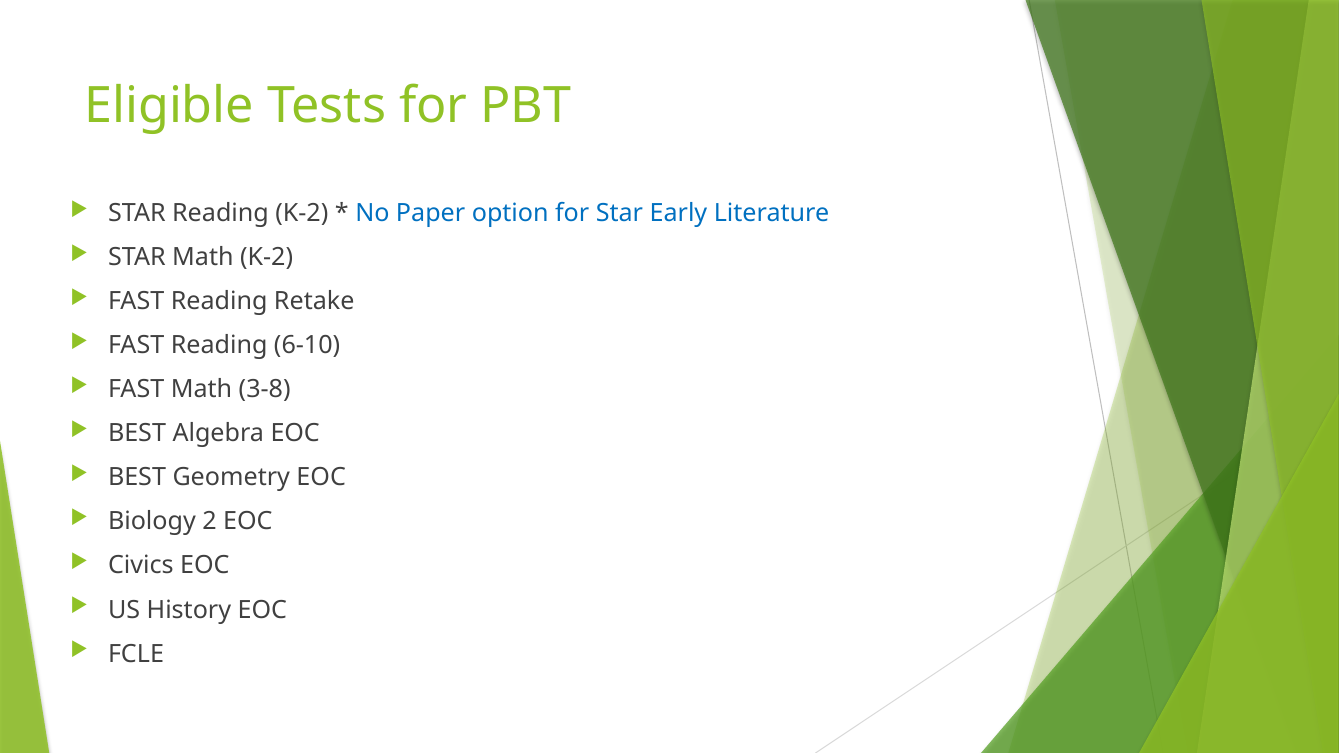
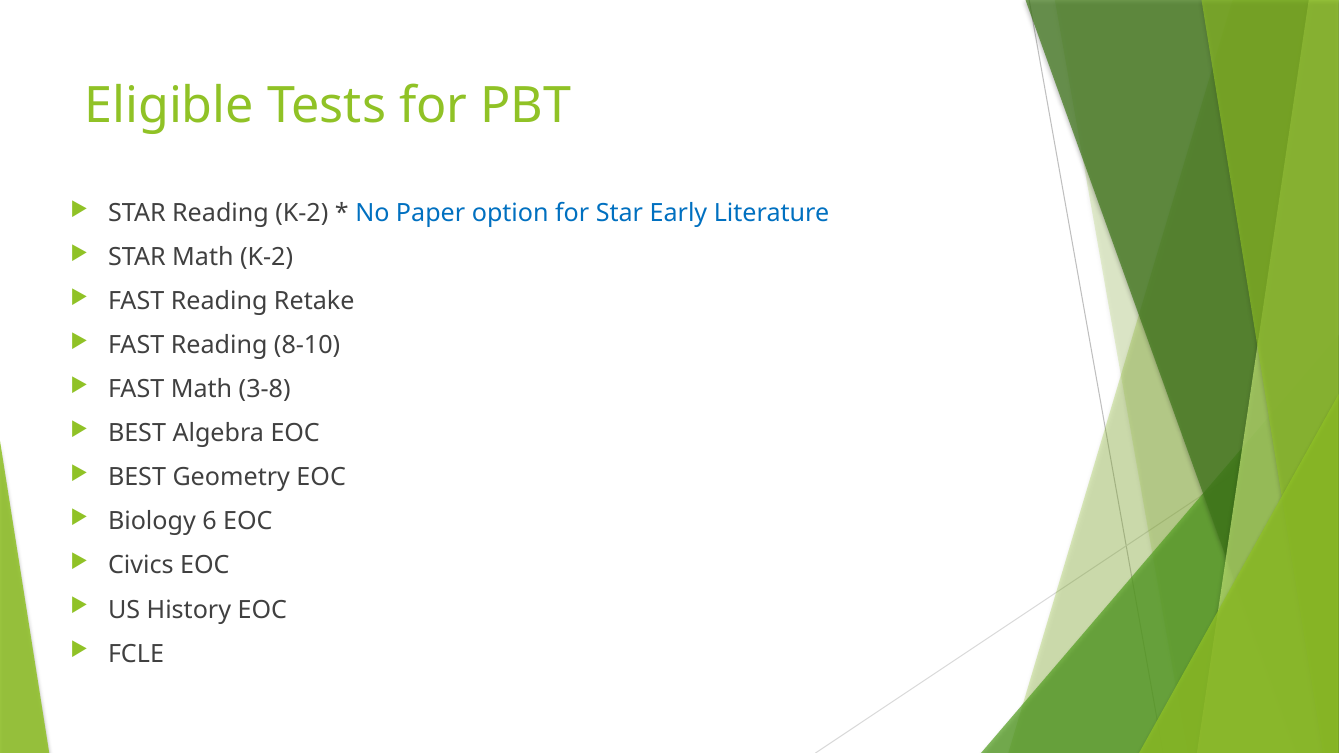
6-10: 6-10 -> 8-10
2: 2 -> 6
